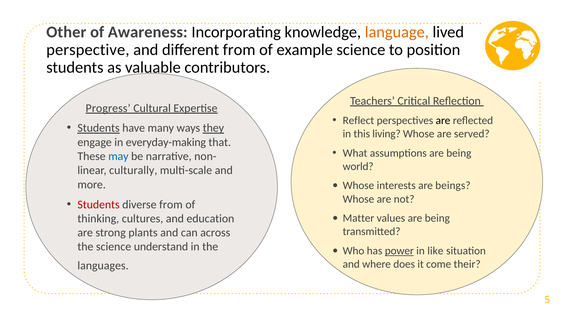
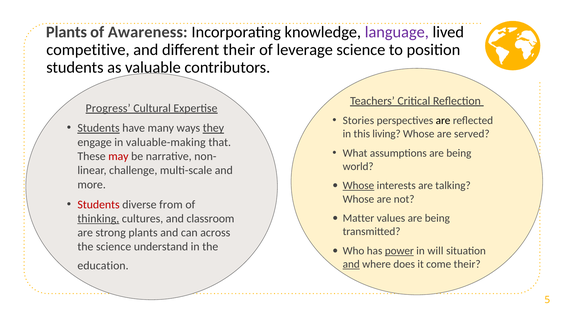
Other at (66, 32): Other -> Plants
language colour: orange -> purple
perspective: perspective -> competitive
different from: from -> their
example: example -> leverage
Reflect: Reflect -> Stories
everyday-making: everyday-making -> valuable-making
may colour: blue -> red
culturally: culturally -> challenge
Whose at (358, 186) underline: none -> present
beings: beings -> talking
thinking underline: none -> present
education: education -> classroom
like: like -> will
and at (351, 264) underline: none -> present
languages: languages -> education
